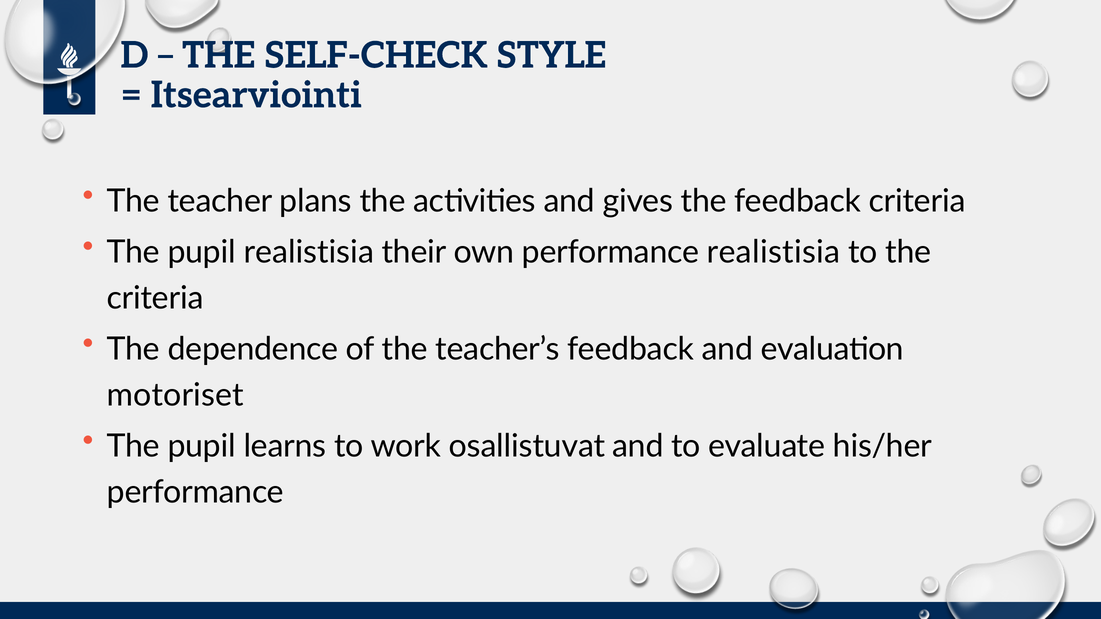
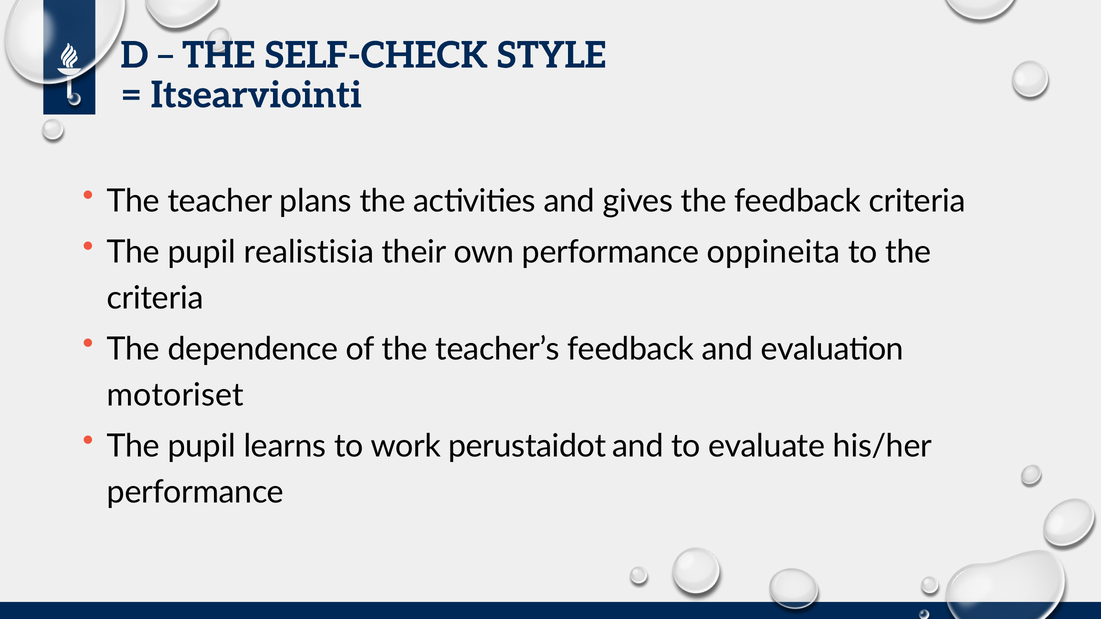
performance realistisia: realistisia -> oppineita
osallistuvat: osallistuvat -> perustaidot
